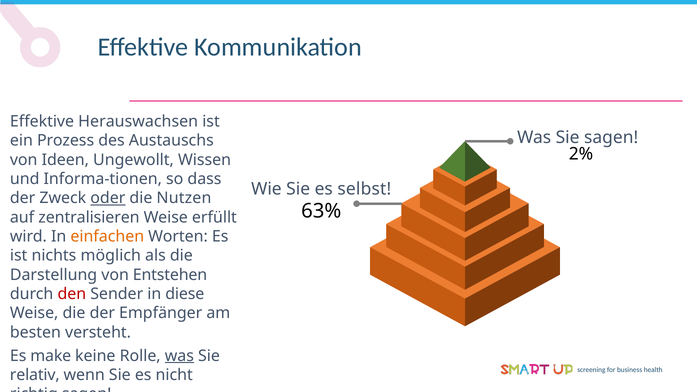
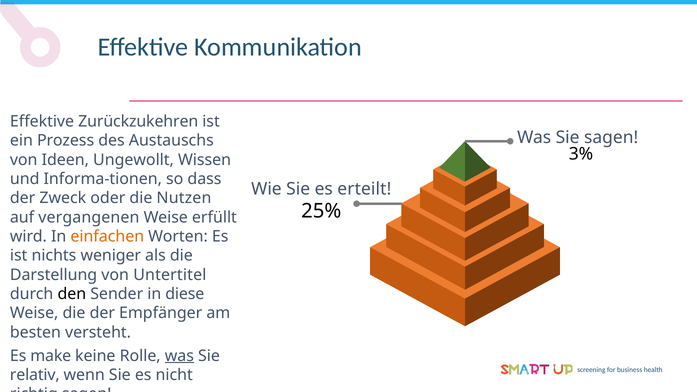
Herauswachsen: Herauswachsen -> Zurückzukehren
2%: 2% -> 3%
selbst: selbst -> erteilt
oder underline: present -> none
63%: 63% -> 25%
zentralisieren: zentralisieren -> vergangenen
möglich: möglich -> weniger
Entstehen: Entstehen -> Untertitel
den colour: red -> black
